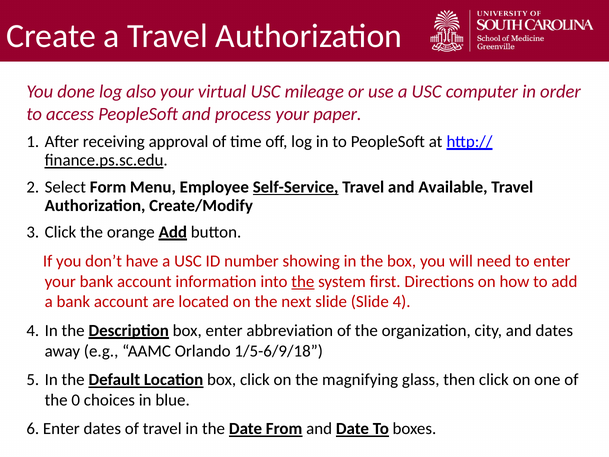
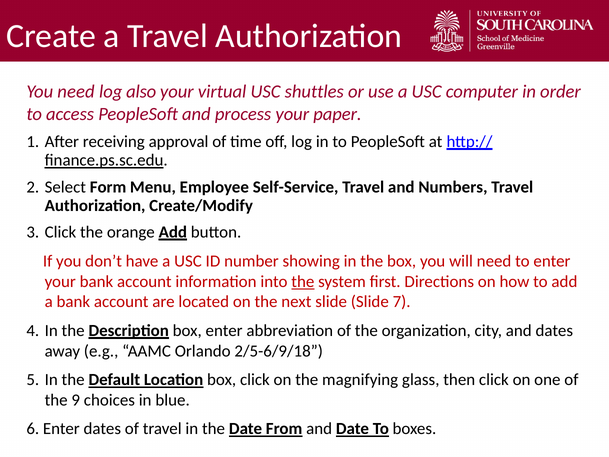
You done: done -> need
mileage: mileage -> shuttles
Self-Service underline: present -> none
Available: Available -> Numbers
Slide 4: 4 -> 7
1/5-6/9/18: 1/5-6/9/18 -> 2/5-6/9/18
0: 0 -> 9
